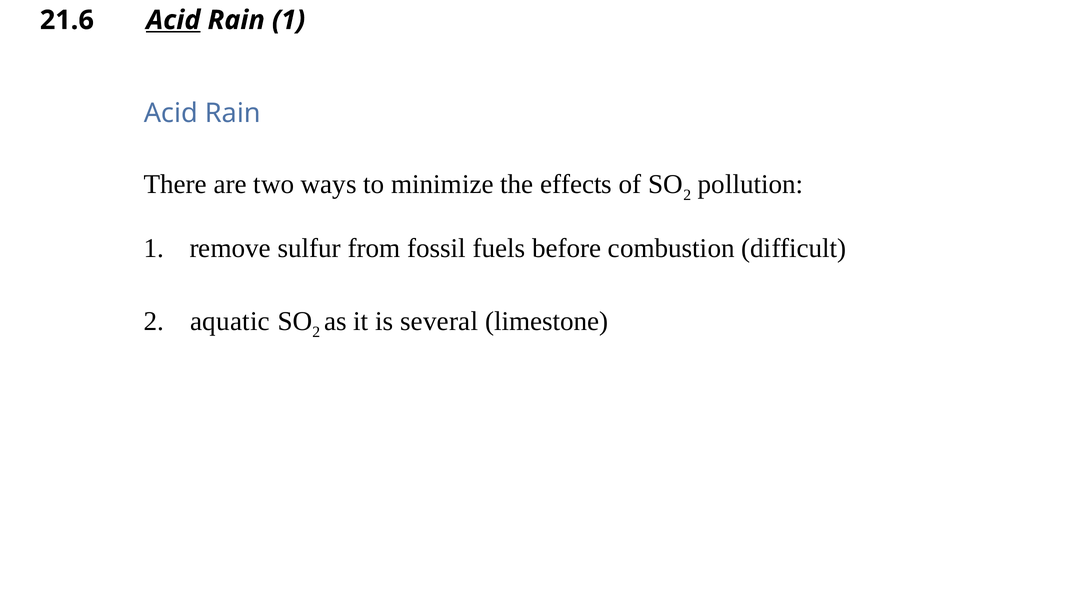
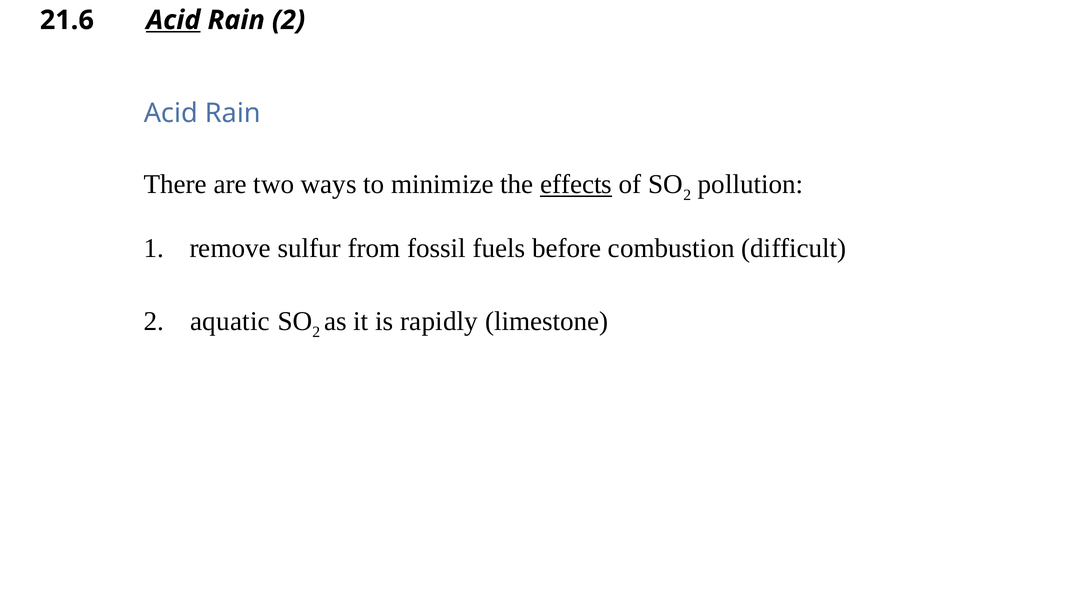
Rain 1: 1 -> 2
effects underline: none -> present
several: several -> rapidly
